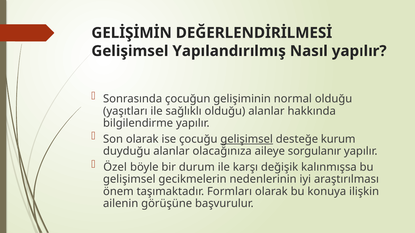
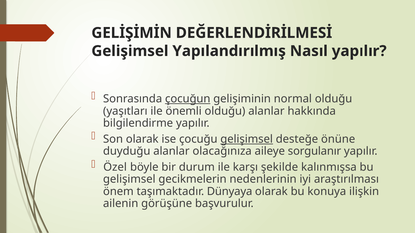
çocuğun underline: none -> present
sağlıklı: sağlıklı -> önemli
kurum: kurum -> önüne
değişik: değişik -> şekilde
Formları: Formları -> Dünyaya
